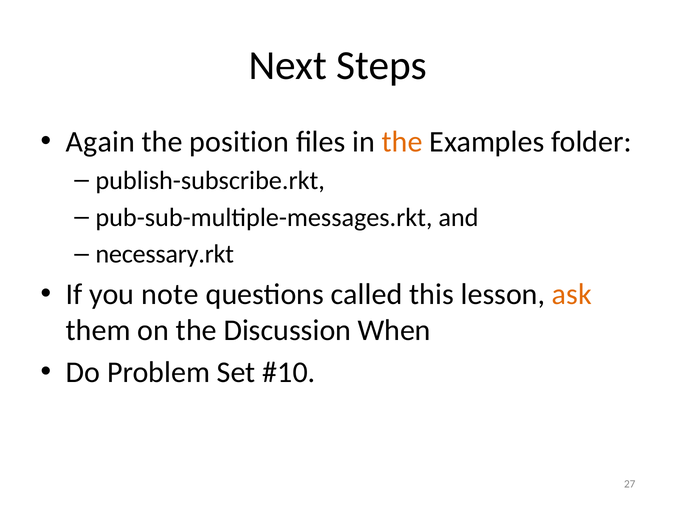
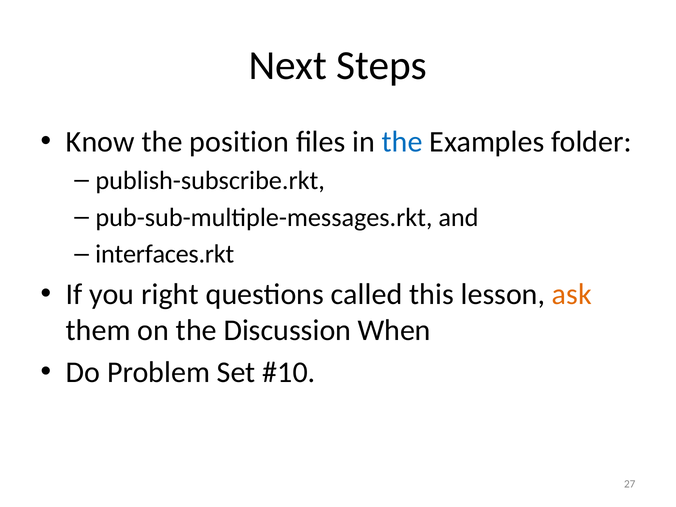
Again: Again -> Know
the at (402, 142) colour: orange -> blue
necessary.rkt: necessary.rkt -> interfaces.rkt
note: note -> right
